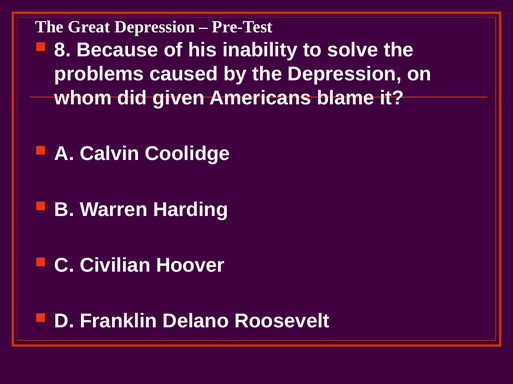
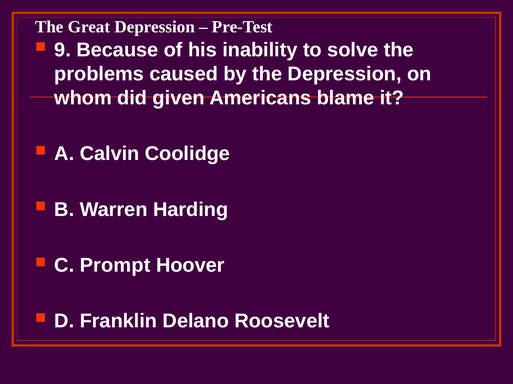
8: 8 -> 9
Civilian: Civilian -> Prompt
